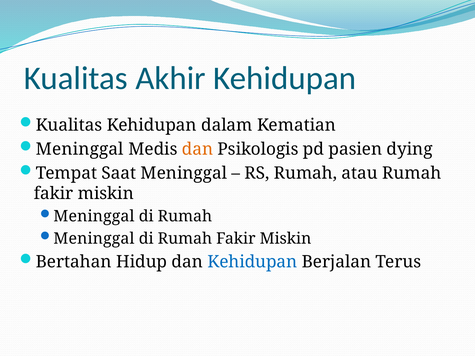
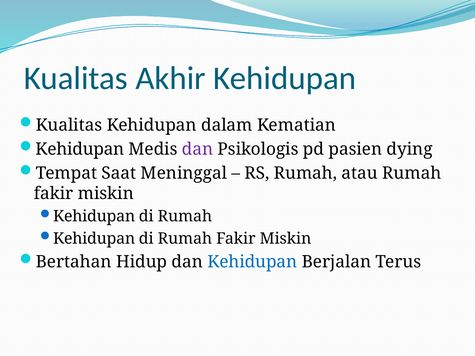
Meninggal at (80, 149): Meninggal -> Kehidupan
dan at (198, 149) colour: orange -> purple
Meninggal at (94, 217): Meninggal -> Kehidupan
Meninggal at (94, 239): Meninggal -> Kehidupan
